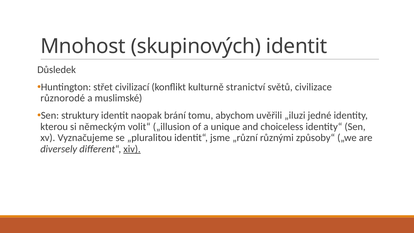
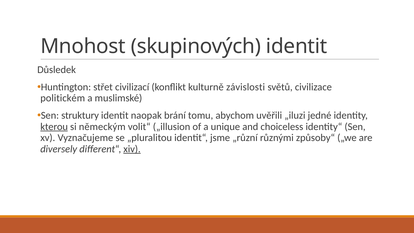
stranictví: stranictví -> závislosti
různorodé: různorodé -> politickém
kterou underline: none -> present
